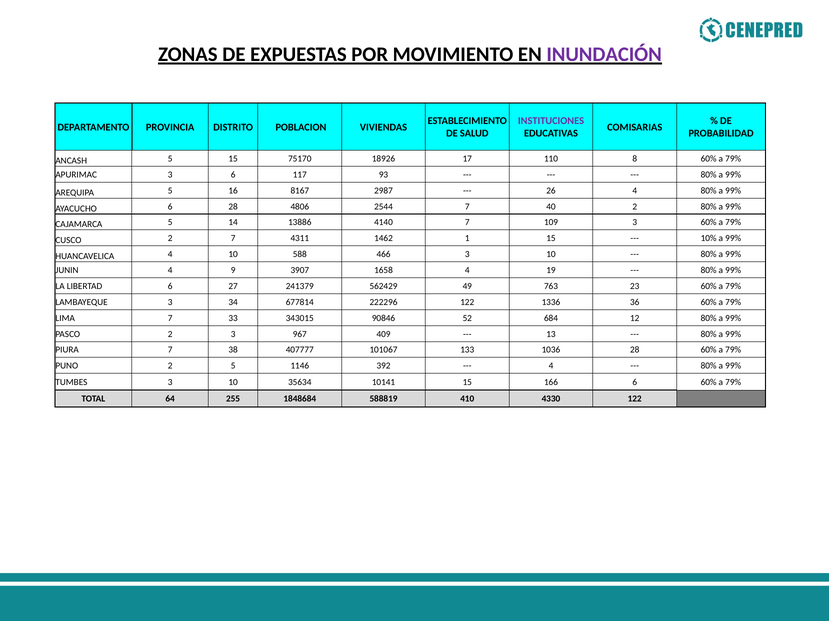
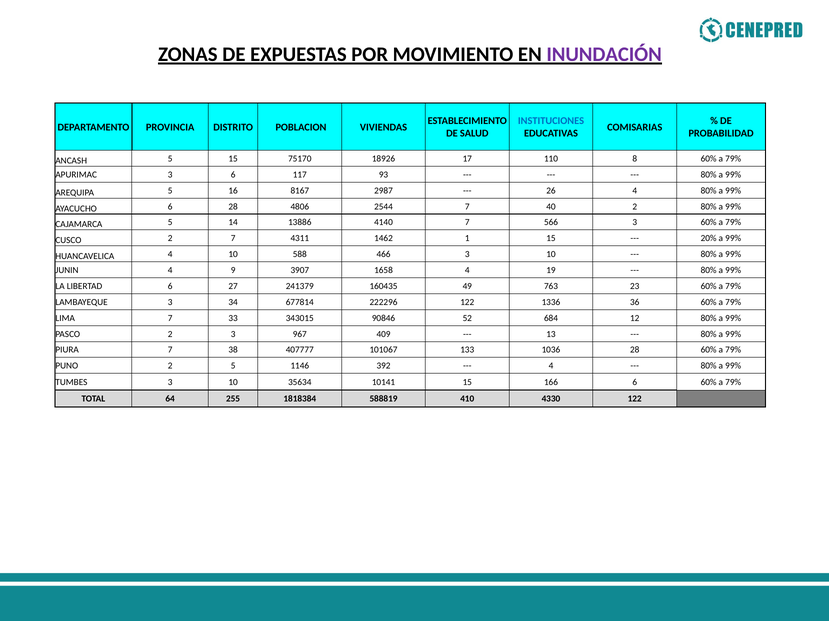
INSTITUCIONES colour: purple -> blue
109: 109 -> 566
10%: 10% -> 20%
562429: 562429 -> 160435
1848684: 1848684 -> 1818384
